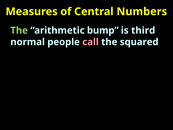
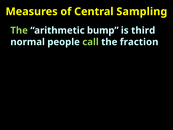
Numbers: Numbers -> Sampling
call colour: pink -> light green
squared: squared -> fraction
